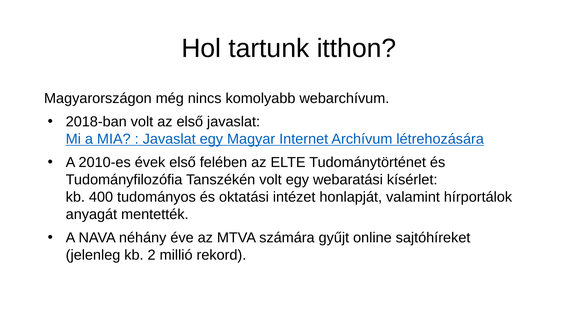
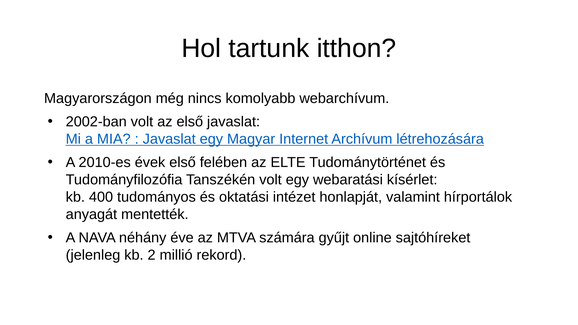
2018-ban: 2018-ban -> 2002-ban
